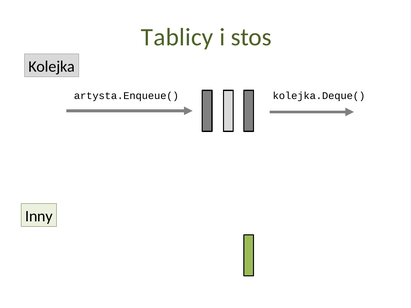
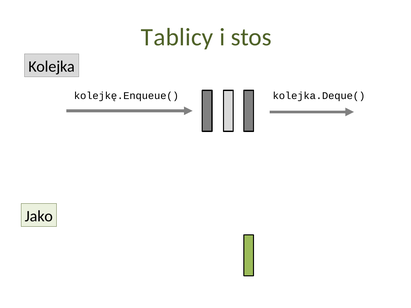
artysta.Enqueue(: artysta.Enqueue( -> kolejkę.Enqueue(
Inny: Inny -> Jako
